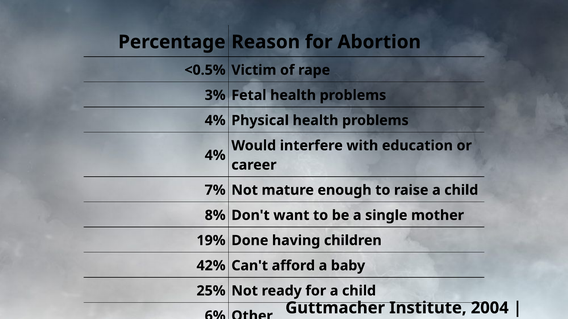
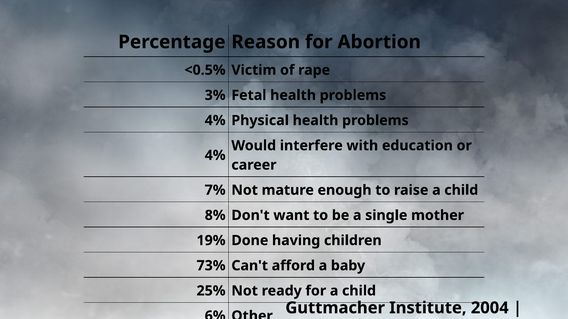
42%: 42% -> 73%
